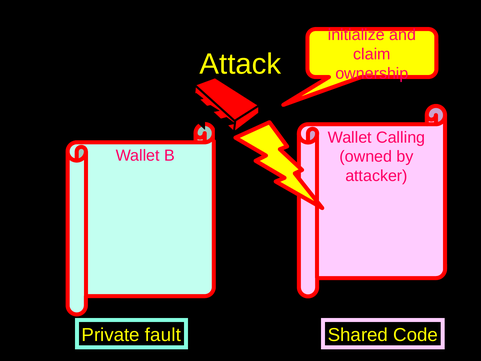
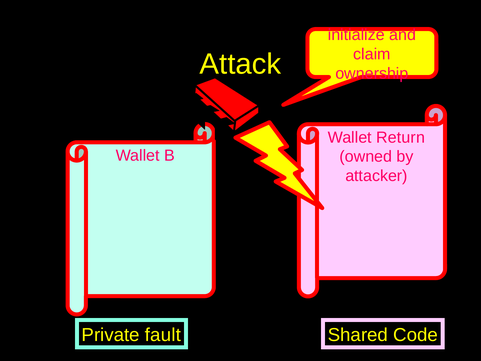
Calling: Calling -> Return
